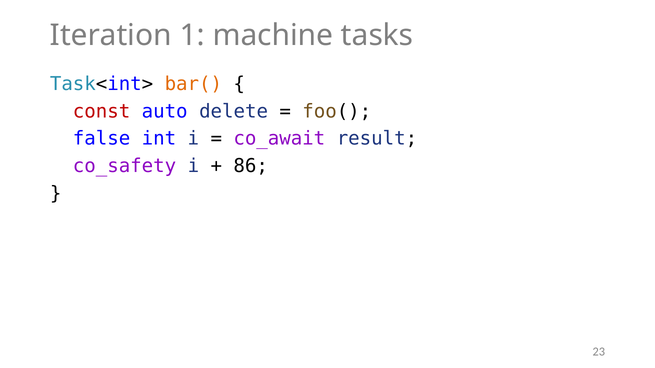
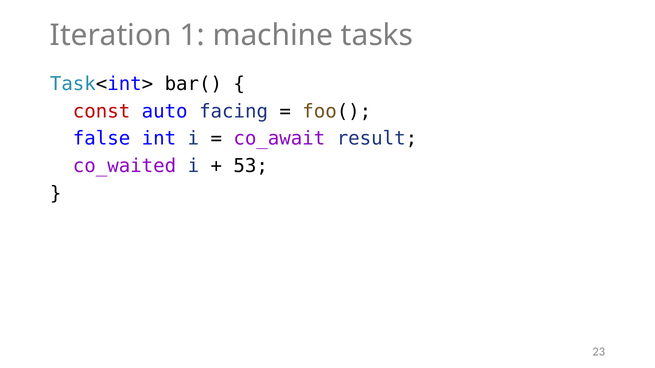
bar( colour: orange -> black
delete: delete -> facing
co_safety: co_safety -> co_waited
86: 86 -> 53
